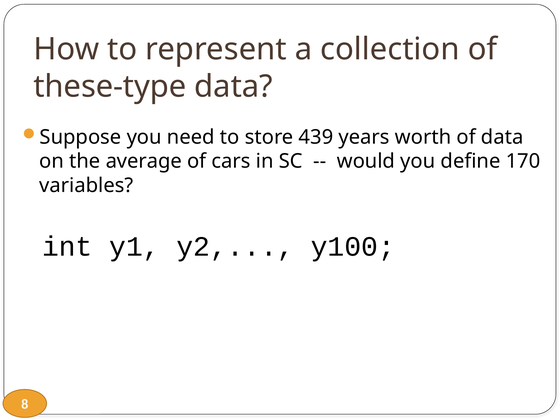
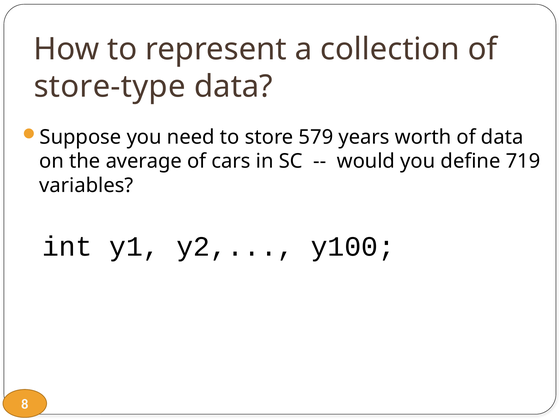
these-type: these-type -> store-type
439: 439 -> 579
170: 170 -> 719
